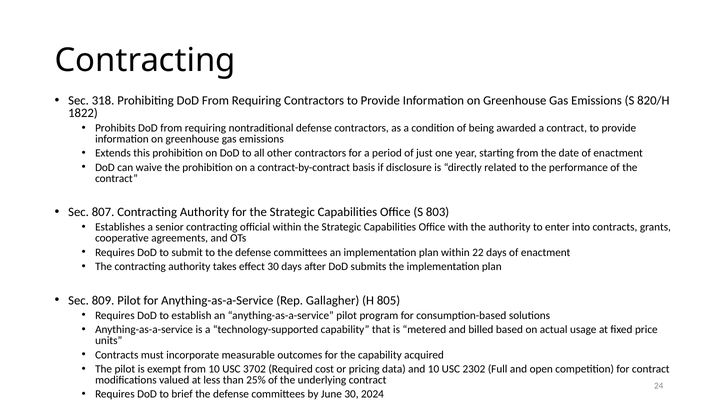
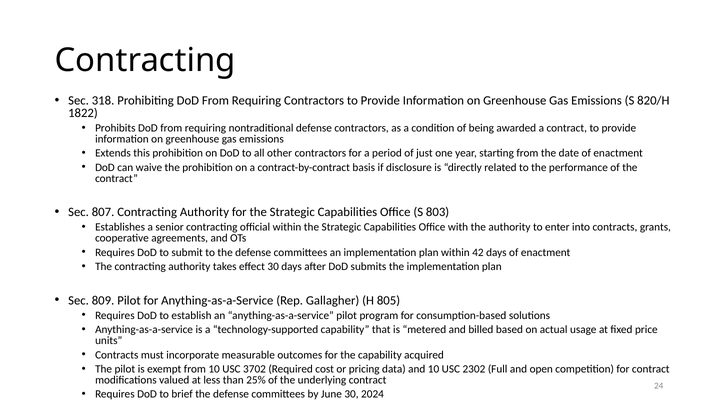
22: 22 -> 42
